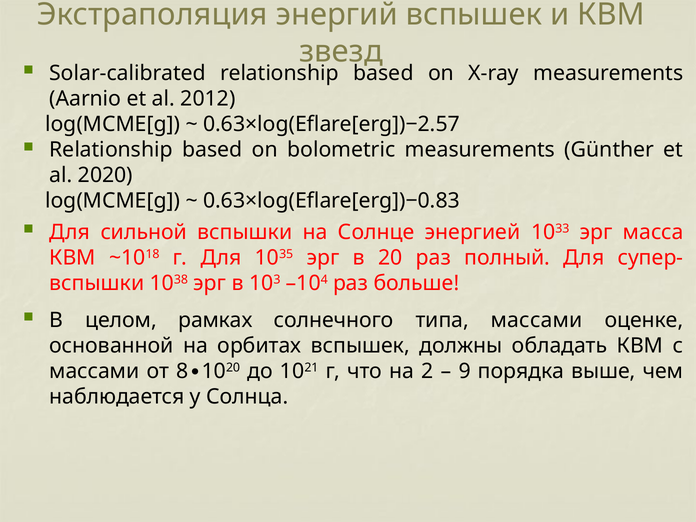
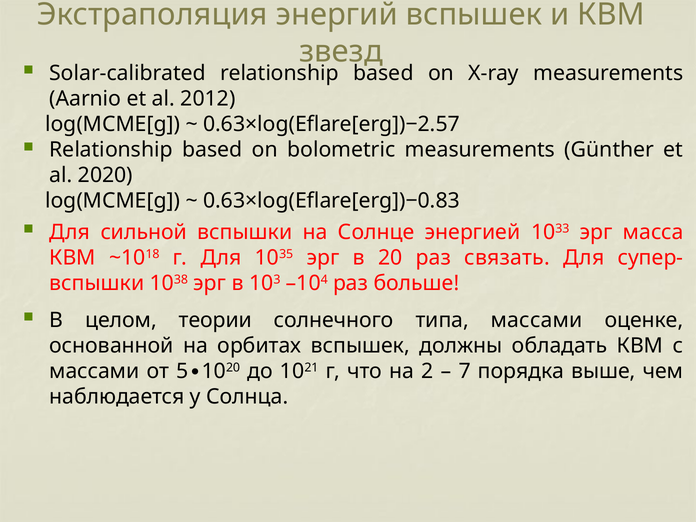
полный: полный -> связать
рамках: рамках -> теории
9: 9 -> 7
8: 8 -> 5
